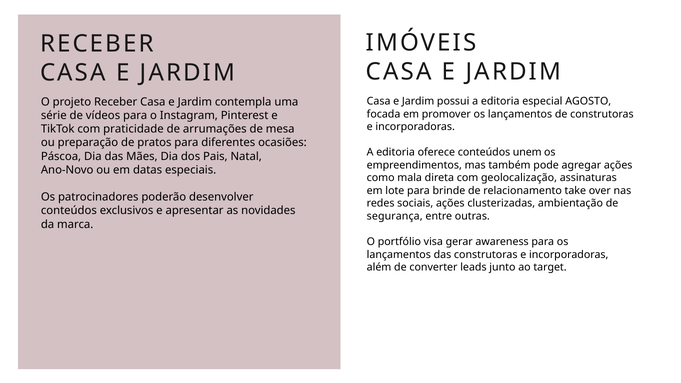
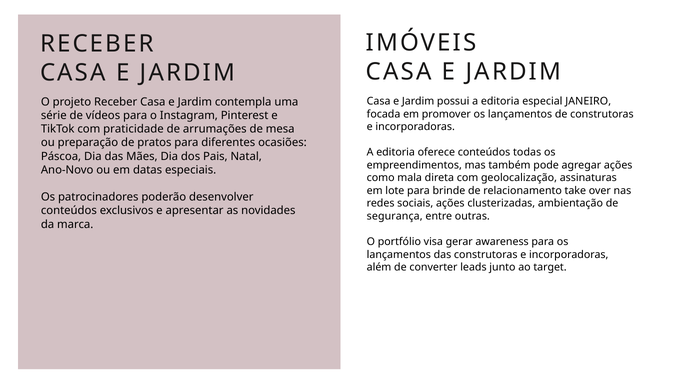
AGOSTO: AGOSTO -> JANEIRO
unem: unem -> todas
